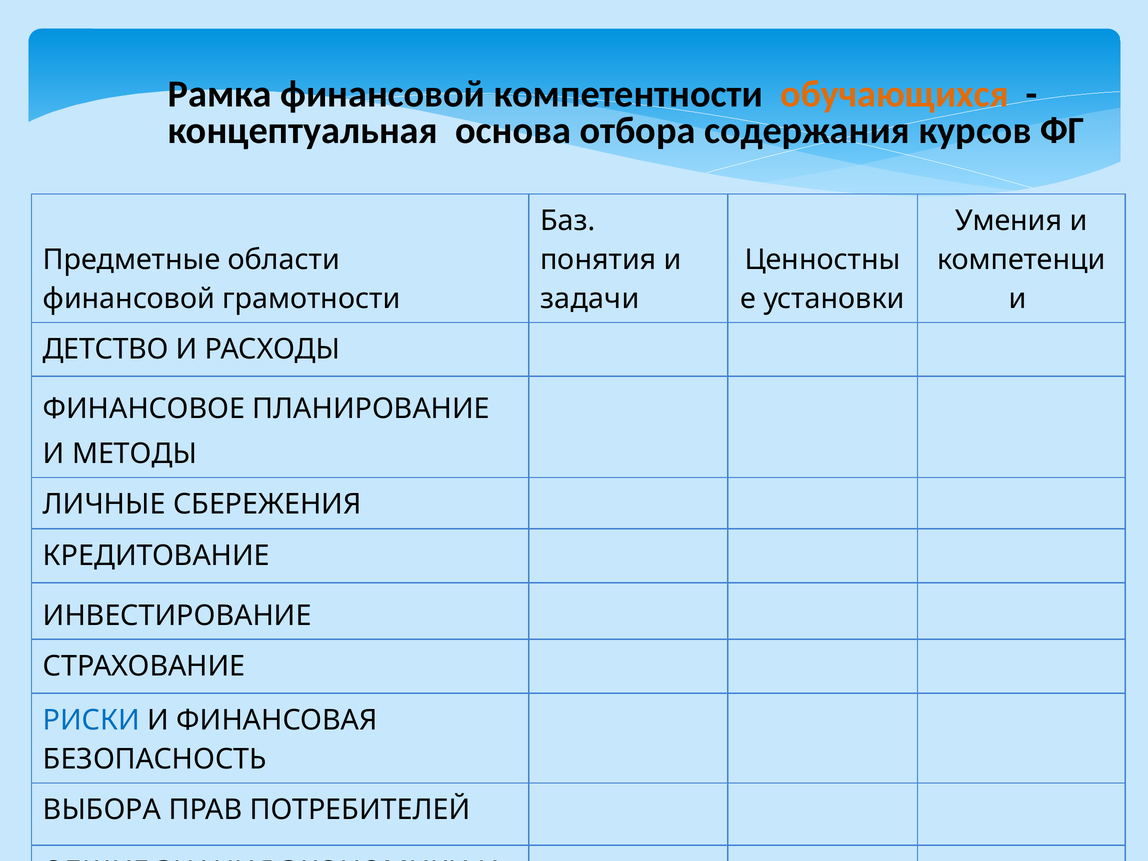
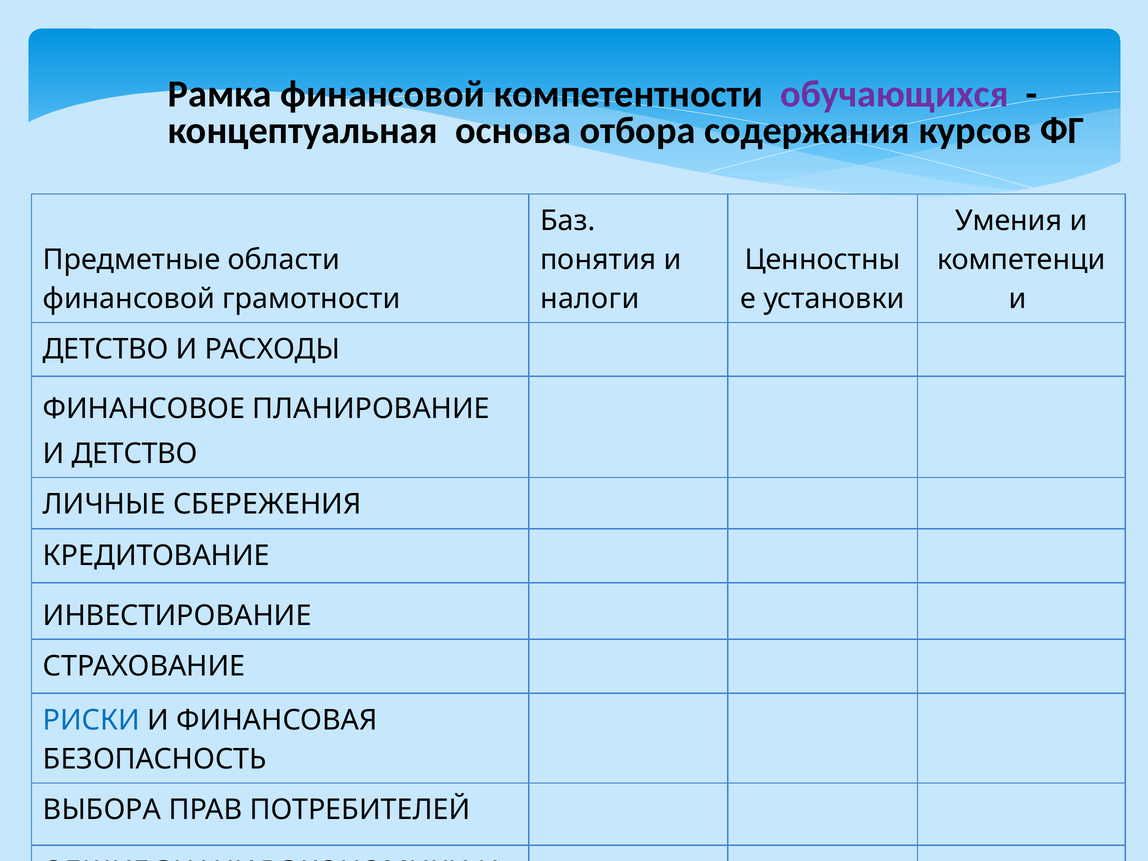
обучающихся colour: orange -> purple
задачи: задачи -> налоги
МЕТОДЫ at (134, 454): МЕТОДЫ -> ДЕТСТВО
